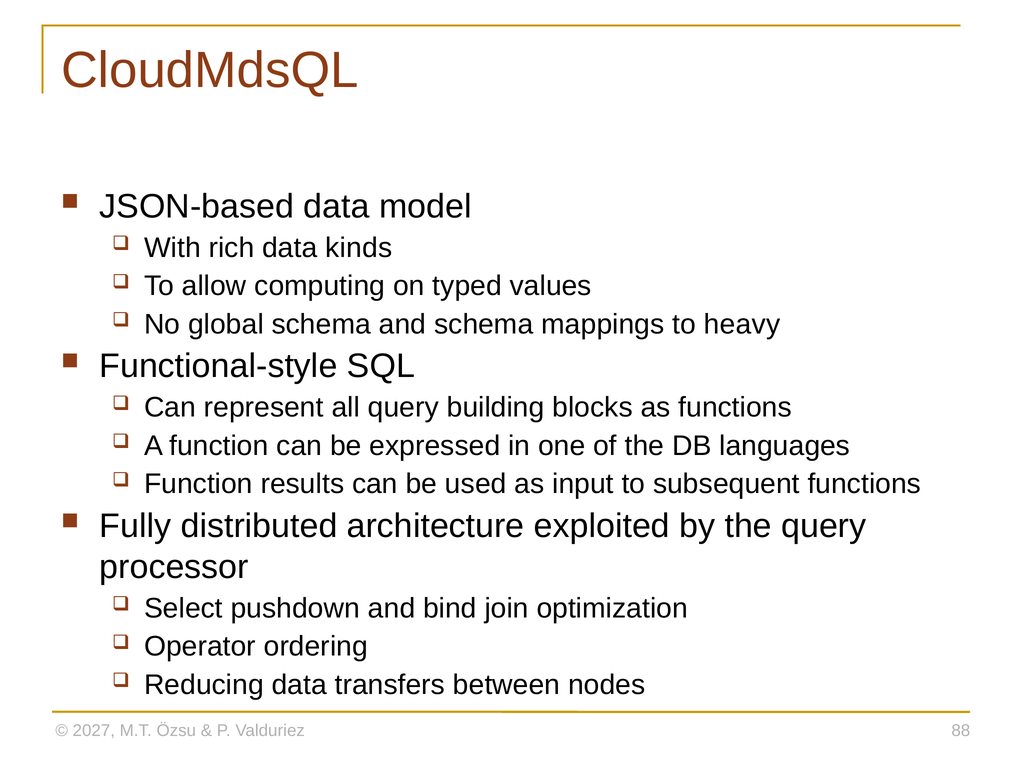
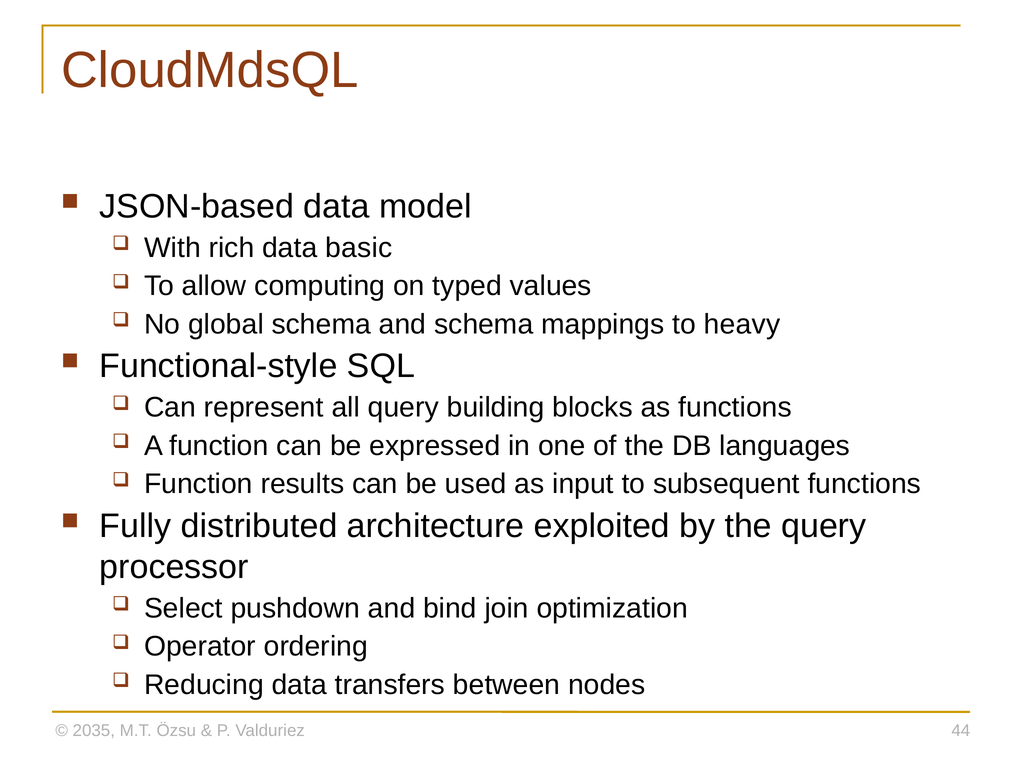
kinds: kinds -> basic
2027: 2027 -> 2035
88: 88 -> 44
